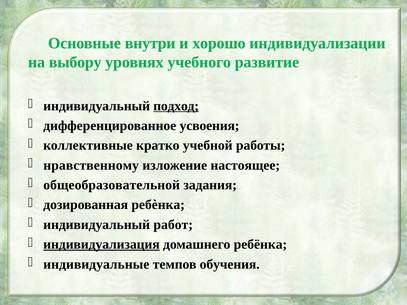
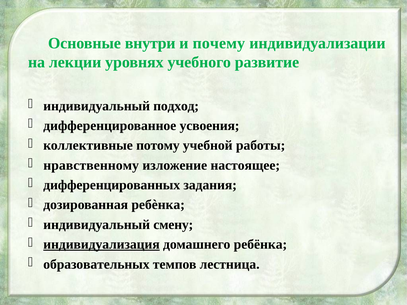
хорошо: хорошо -> почему
выбору: выбору -> лекции
подход underline: present -> none
кратко: кратко -> потому
общеобразовательной: общеобразовательной -> дифференцированных
работ: работ -> смену
индивидуальные: индивидуальные -> образовательных
обучения: обучения -> лестница
